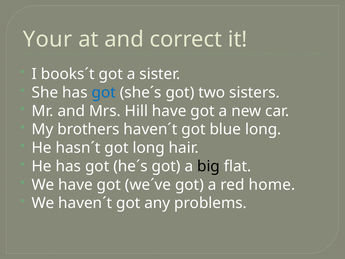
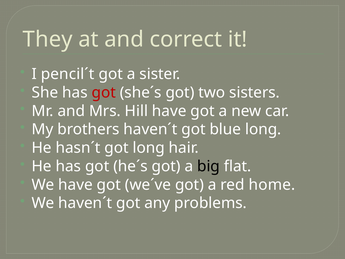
Your: Your -> They
books´t: books´t -> pencil´t
got at (104, 92) colour: blue -> red
